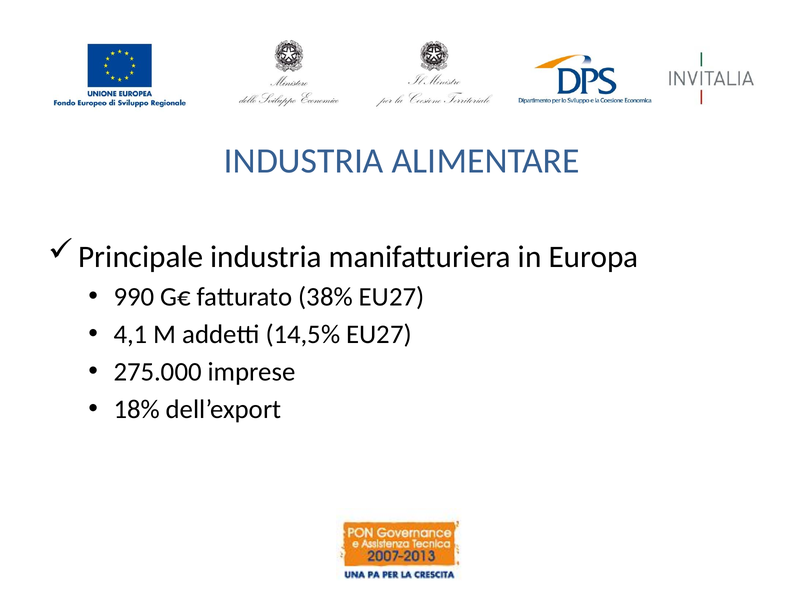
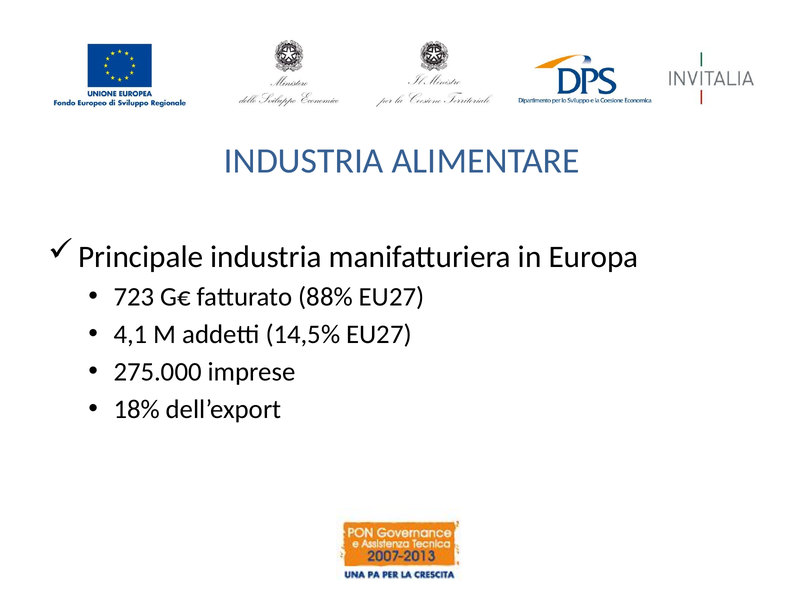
990: 990 -> 723
38%: 38% -> 88%
